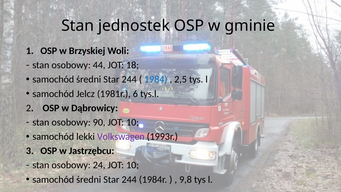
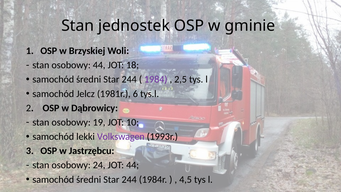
1984 colour: blue -> purple
90: 90 -> 19
24 JOT 10: 10 -> 44
9,8: 9,8 -> 4,5
